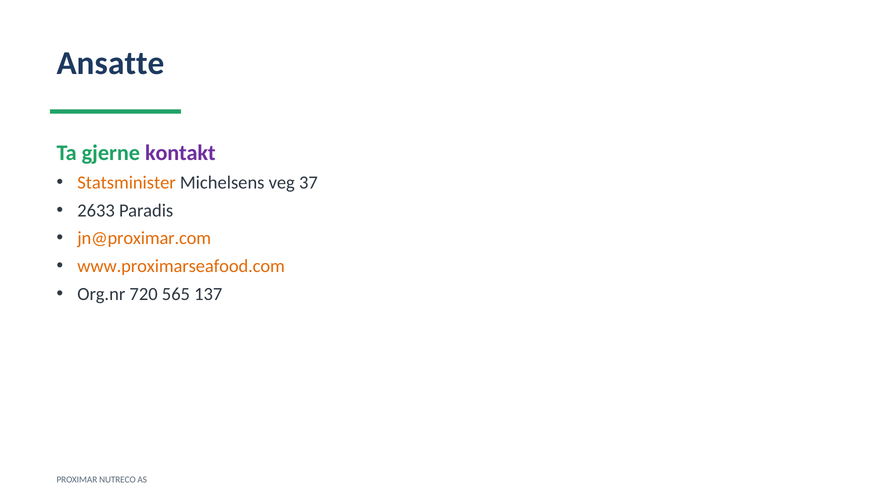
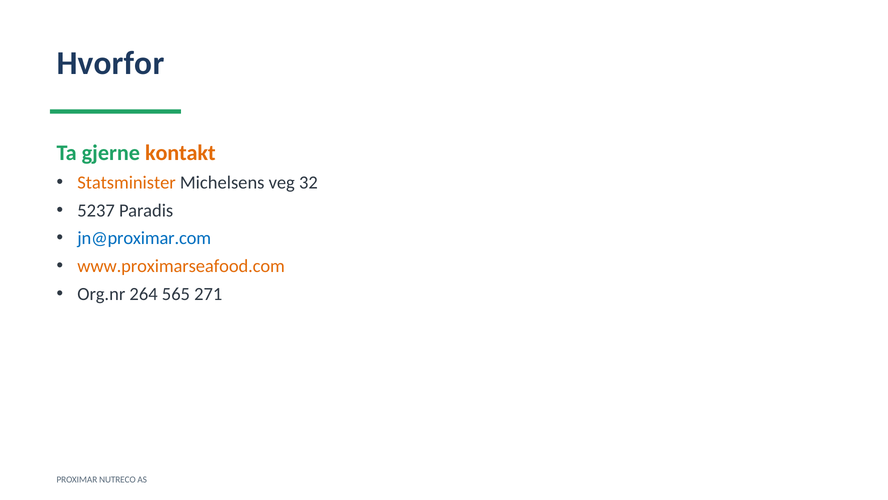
Ansatte: Ansatte -> Hvorfor
kontakt colour: purple -> orange
37: 37 -> 32
2633: 2633 -> 5237
jn@proximar.com colour: orange -> blue
720: 720 -> 264
137: 137 -> 271
